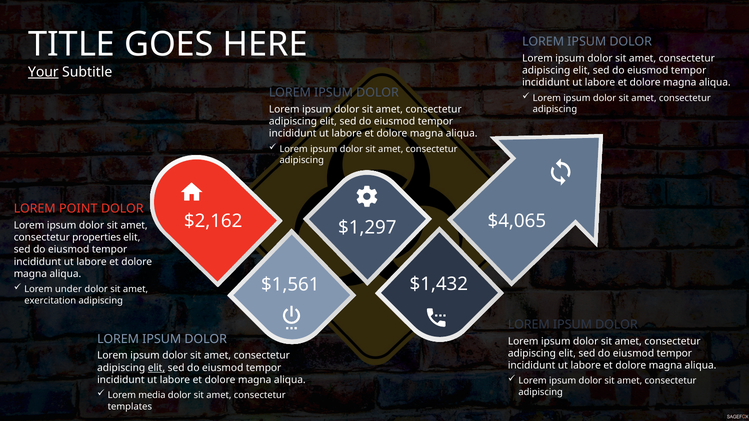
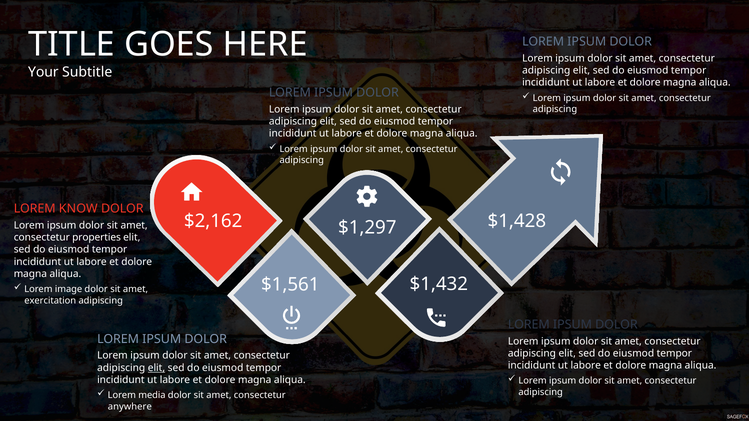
Your underline: present -> none
POINT: POINT -> KNOW
$4,065: $4,065 -> $1,428
under: under -> image
templates: templates -> anywhere
